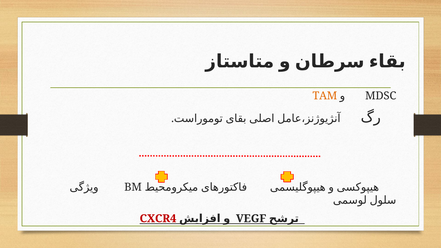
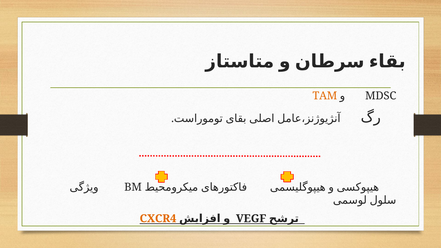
CXCR4 colour: red -> orange
